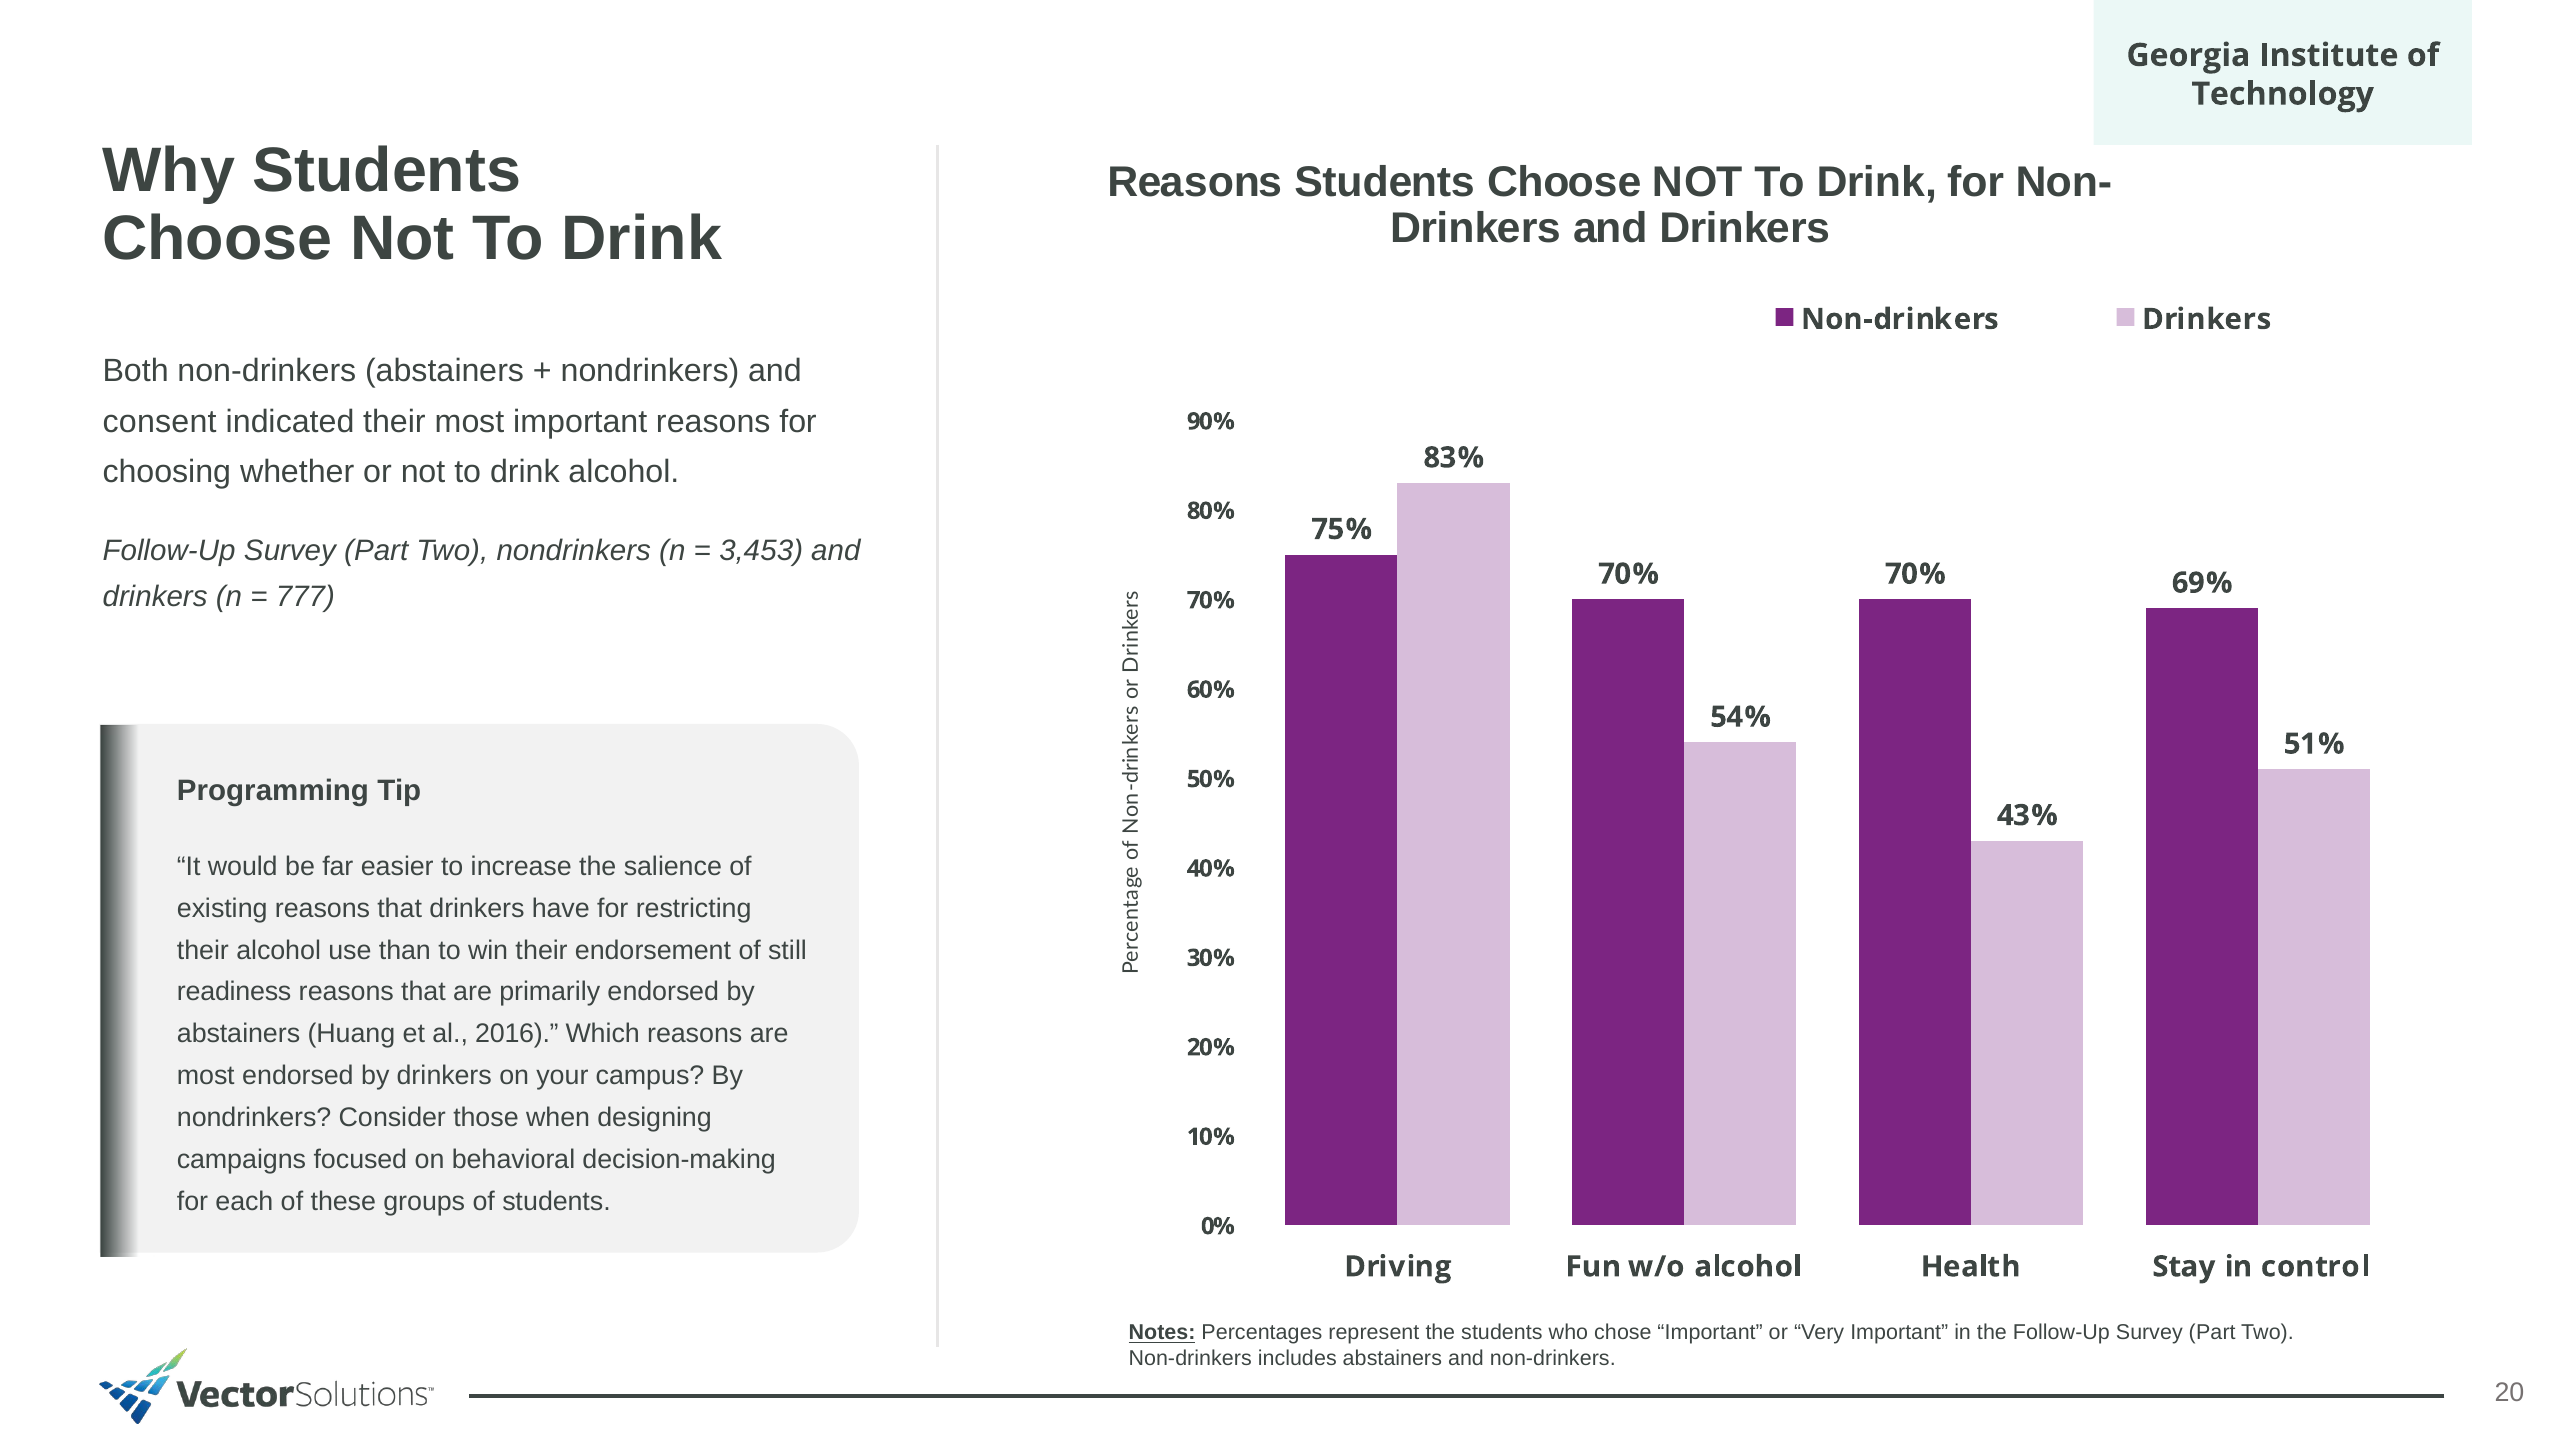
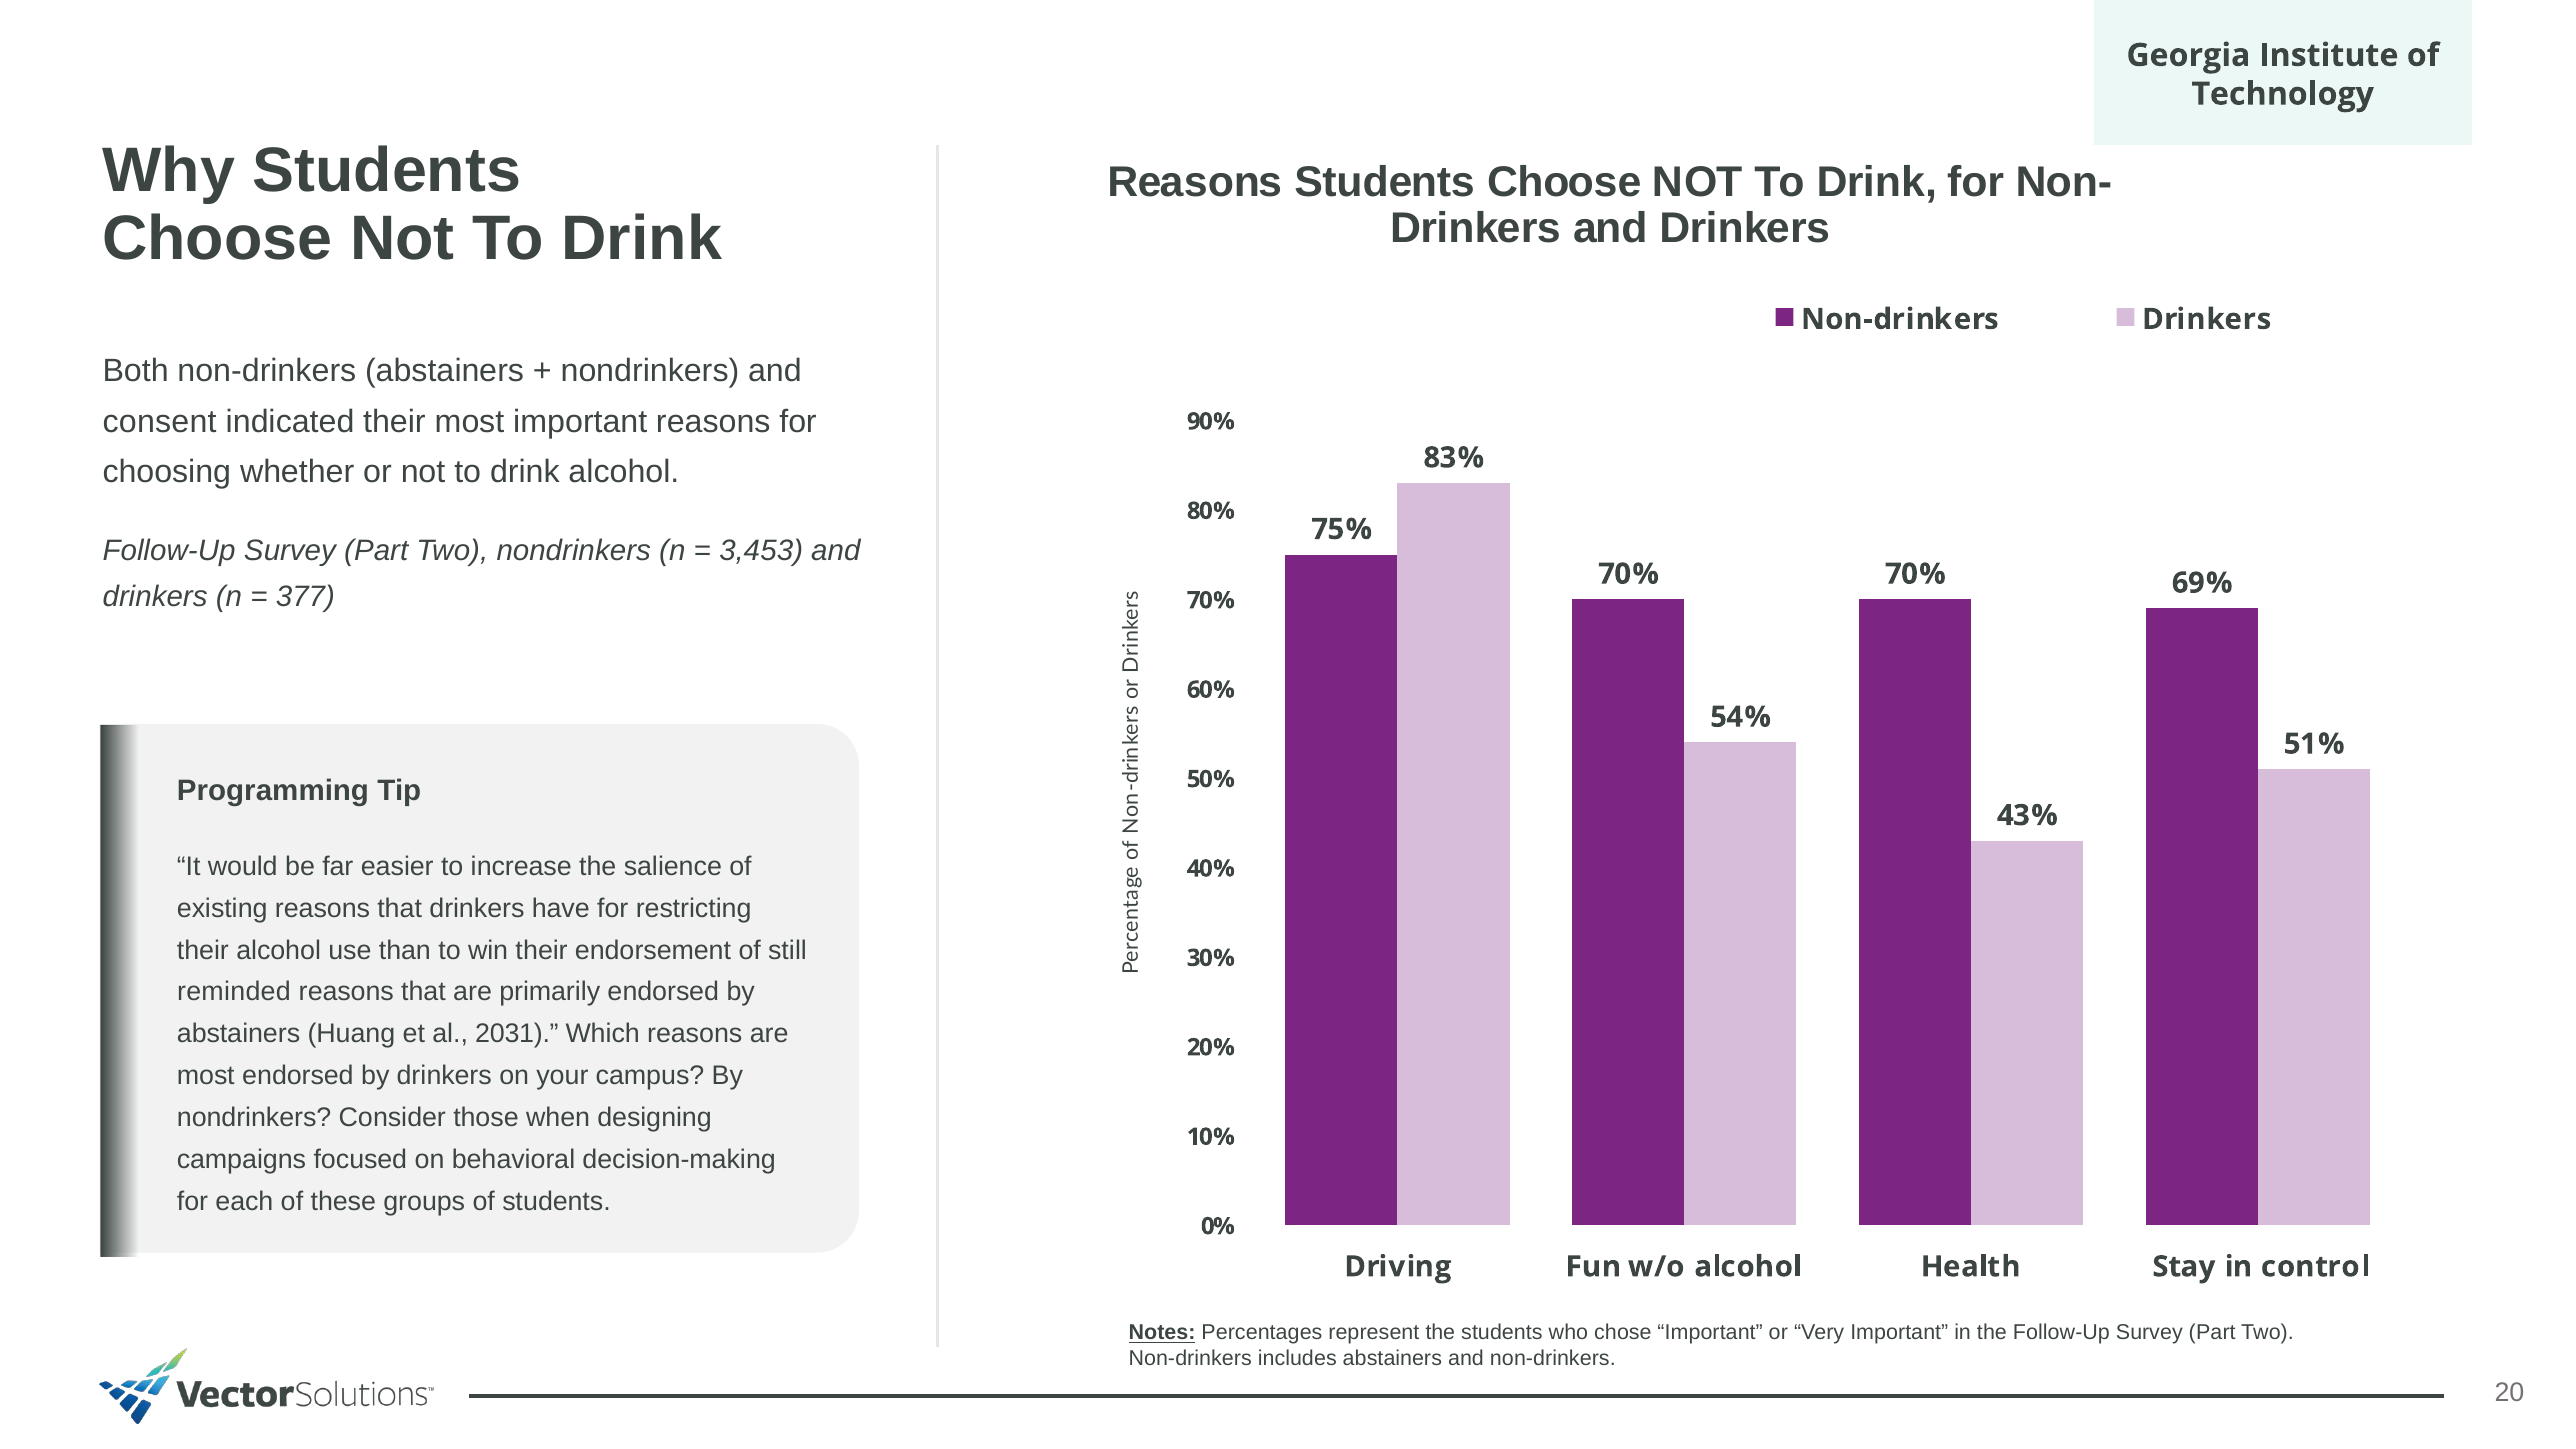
777: 777 -> 377
readiness: readiness -> reminded
2016: 2016 -> 2031
